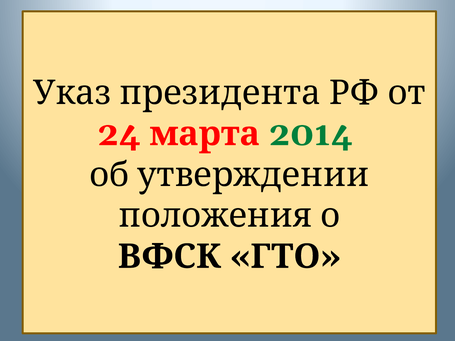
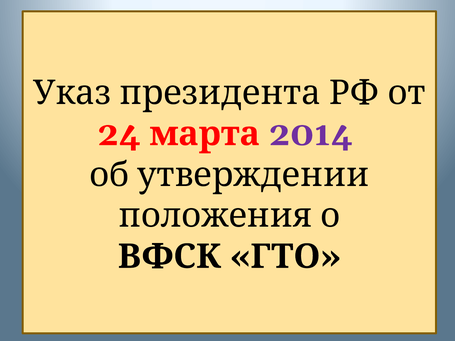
2014 colour: green -> purple
